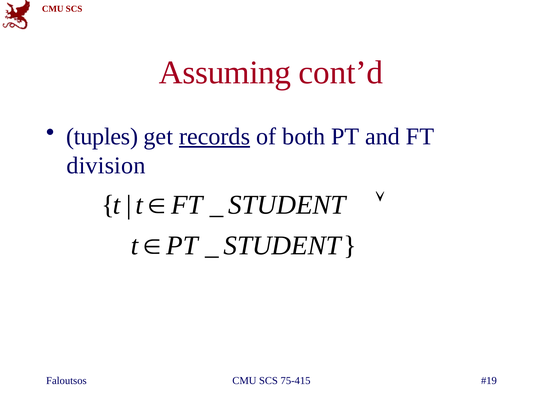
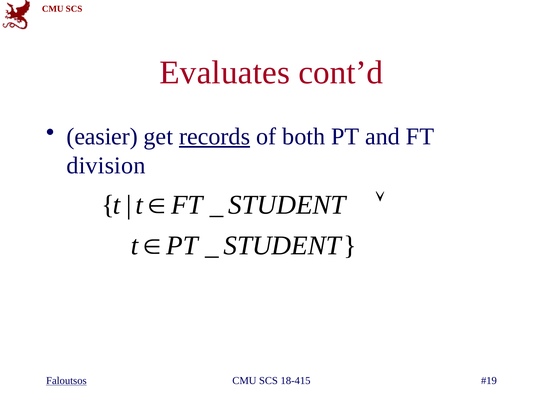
Assuming: Assuming -> Evaluates
tuples: tuples -> easier
Faloutsos underline: none -> present
75-415: 75-415 -> 18-415
